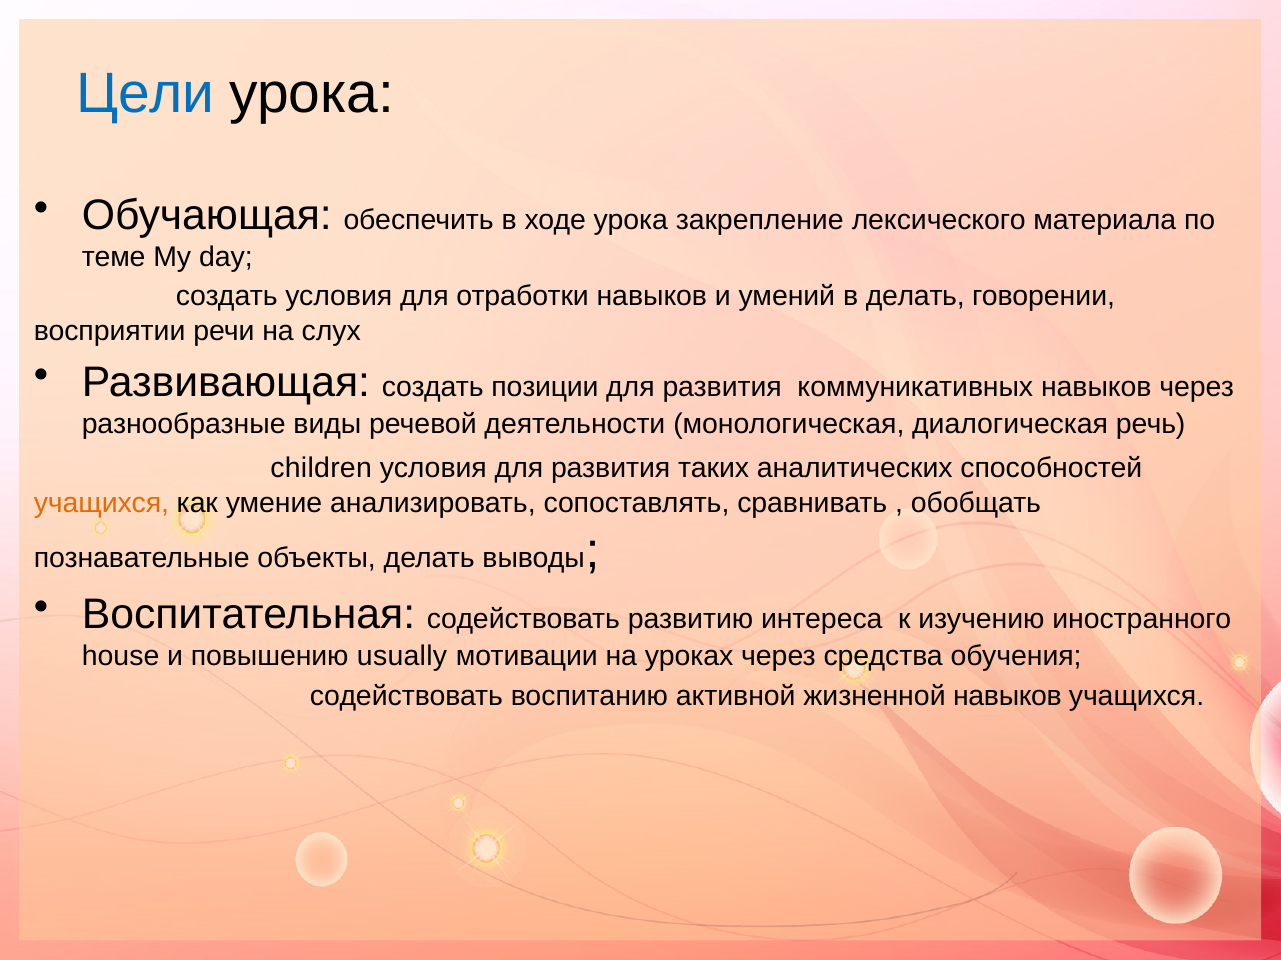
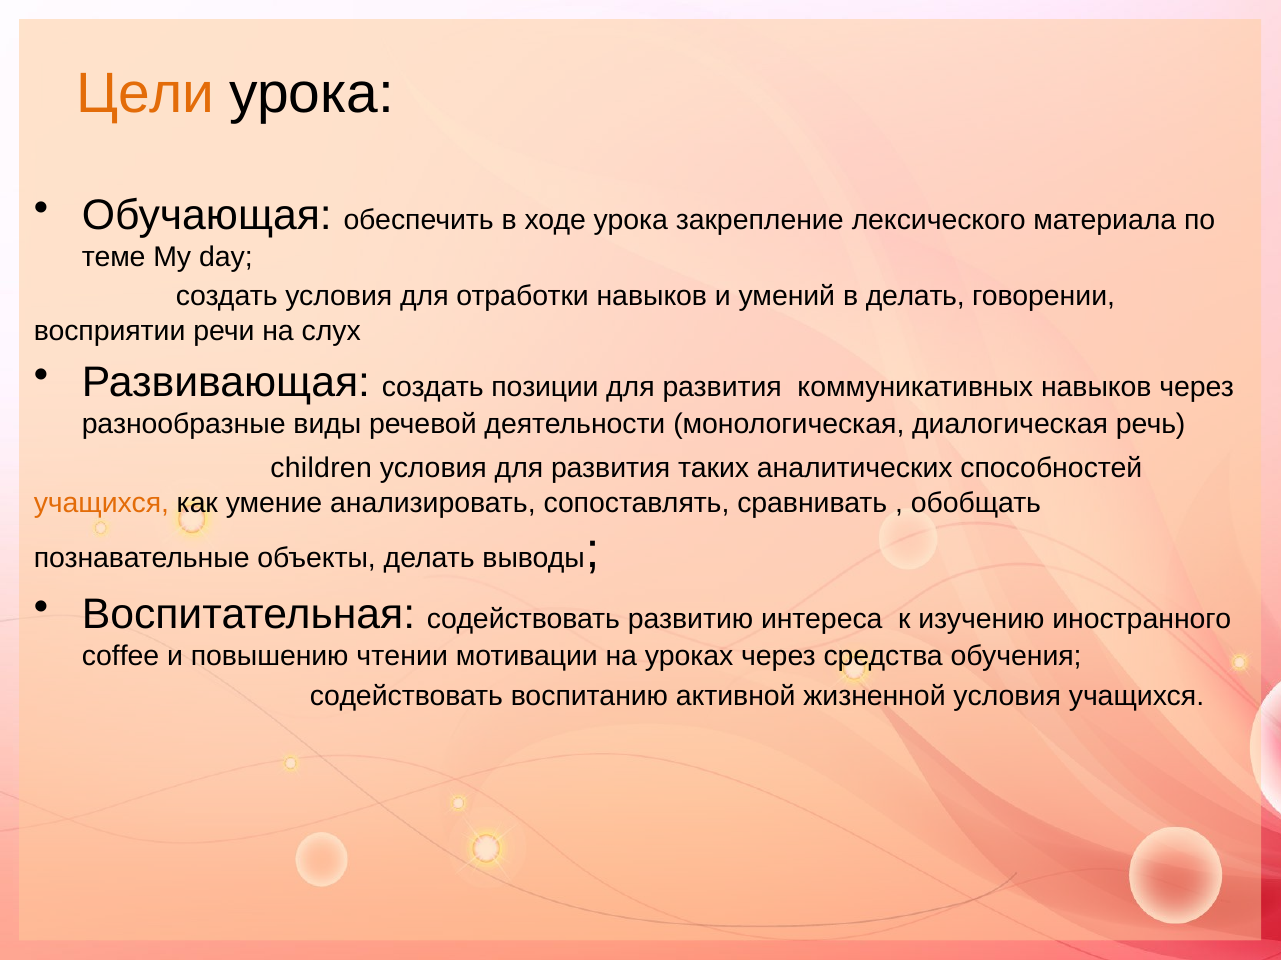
Цели colour: blue -> orange
house: house -> coffee
usually: usually -> чтении
жизненной навыков: навыков -> условия
